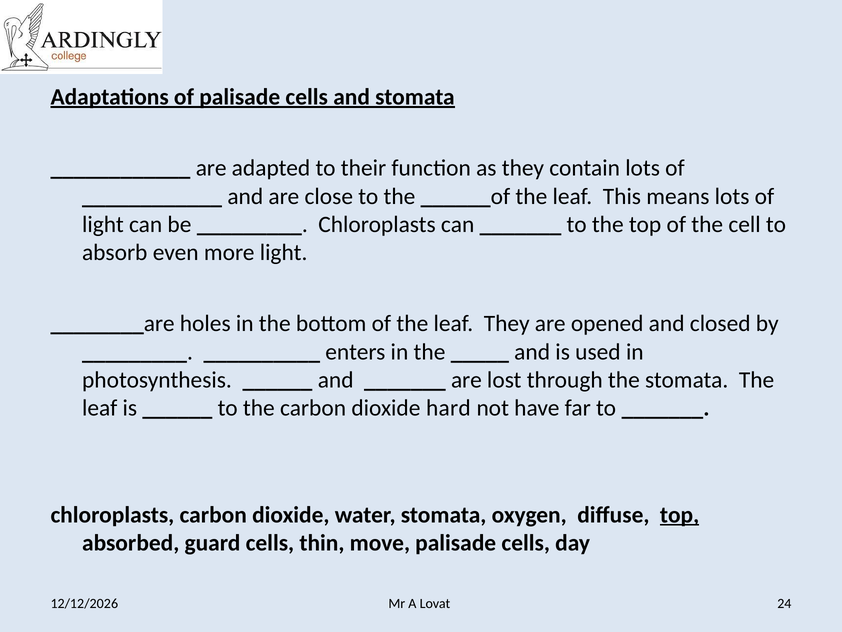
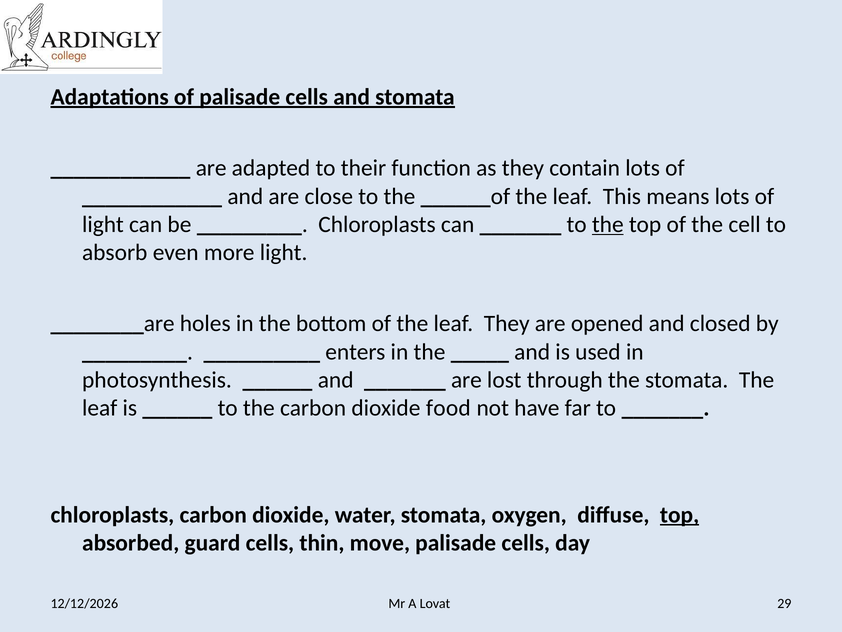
the at (608, 224) underline: none -> present
hard: hard -> food
24: 24 -> 29
